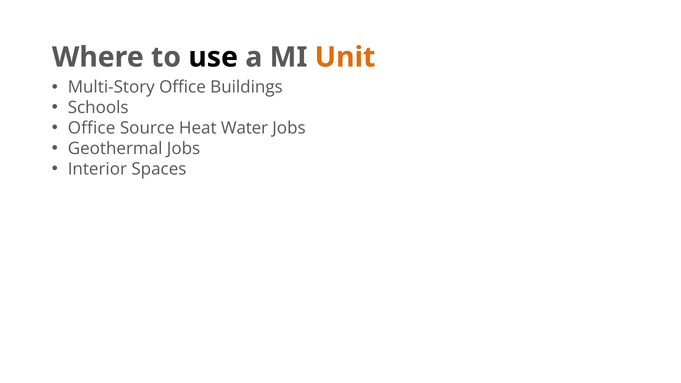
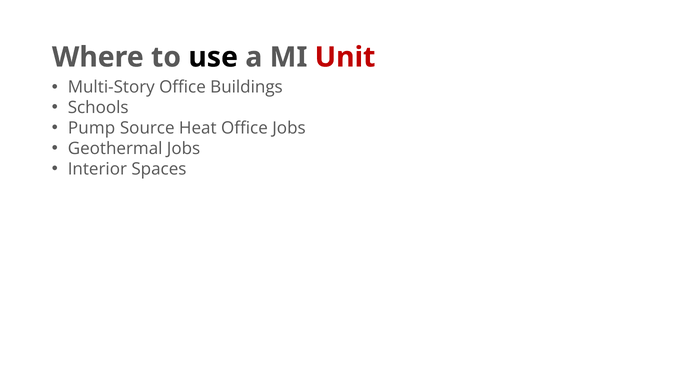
Unit colour: orange -> red
Office at (92, 128): Office -> Pump
Heat Water: Water -> Office
